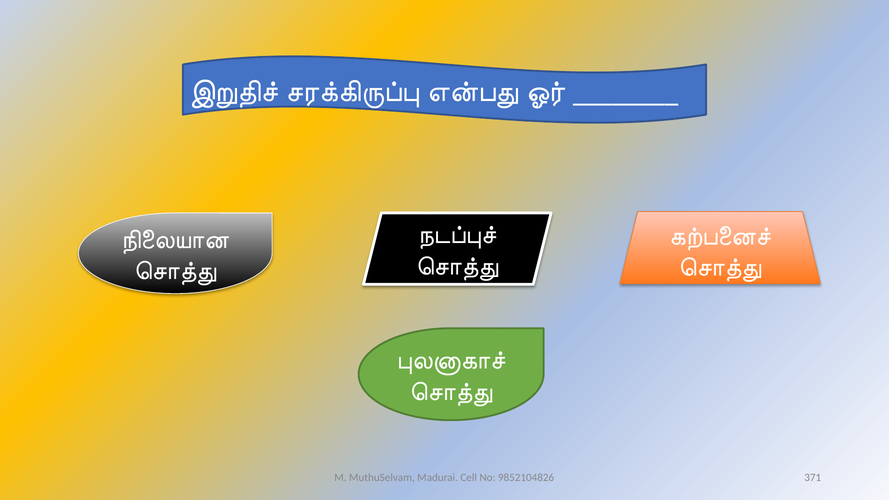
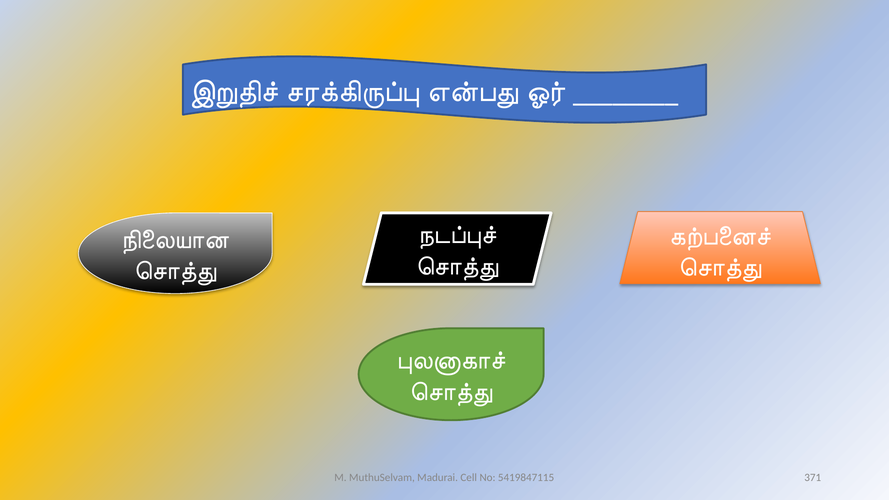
9852104826: 9852104826 -> 5419847115
